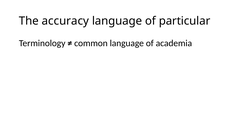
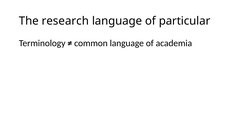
accuracy: accuracy -> research
